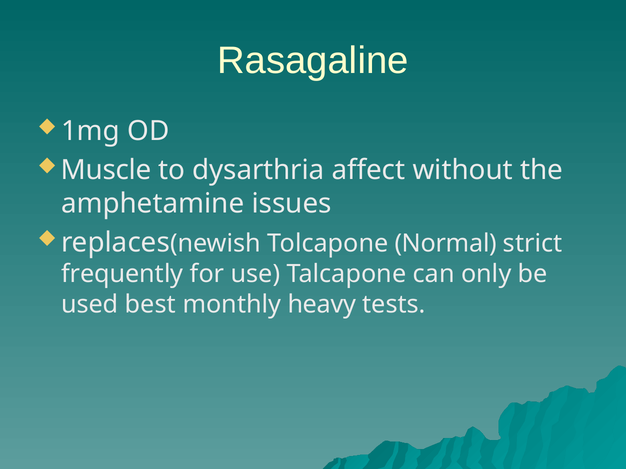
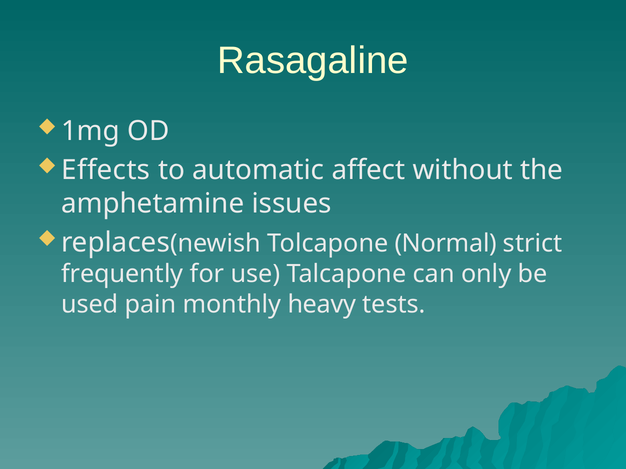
Muscle: Muscle -> Effects
dysarthria: dysarthria -> automatic
best: best -> pain
